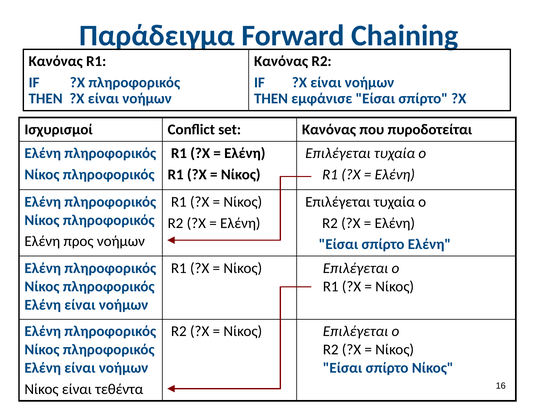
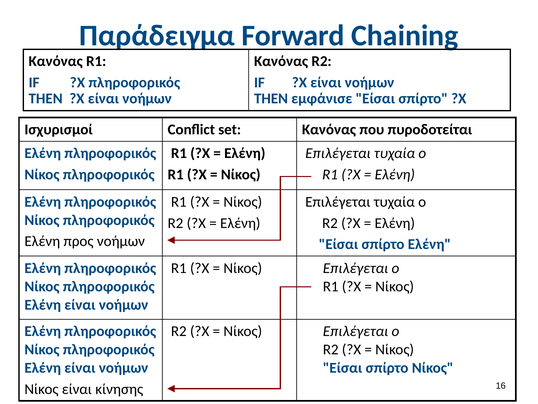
τεθέντα: τεθέντα -> κίνησης
